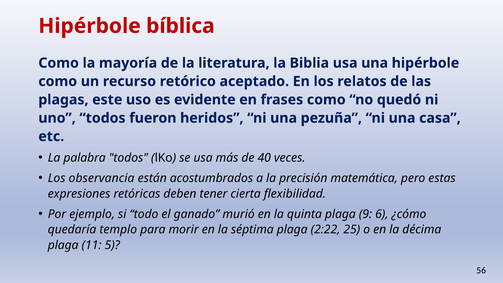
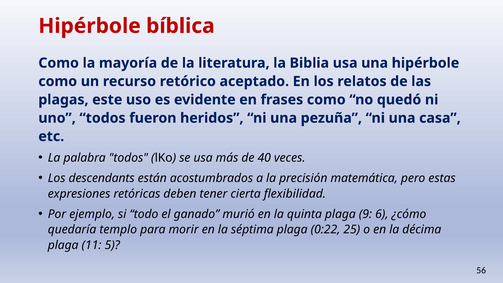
observancia: observancia -> descendants
2:22: 2:22 -> 0:22
